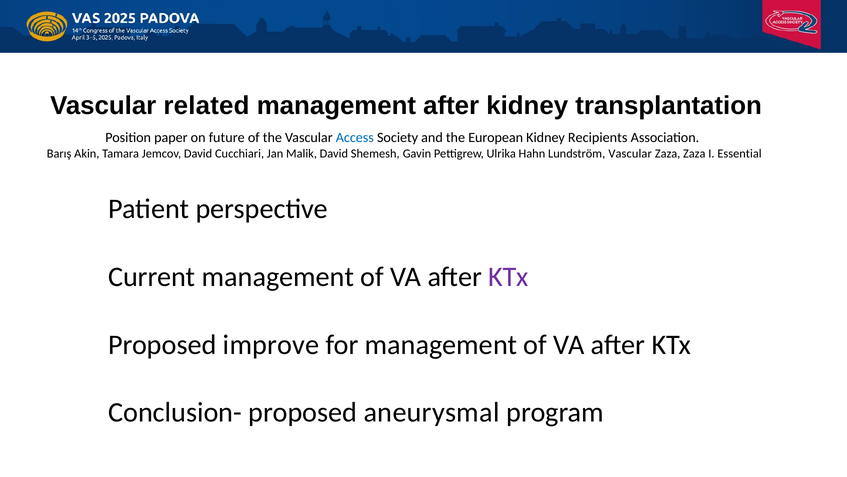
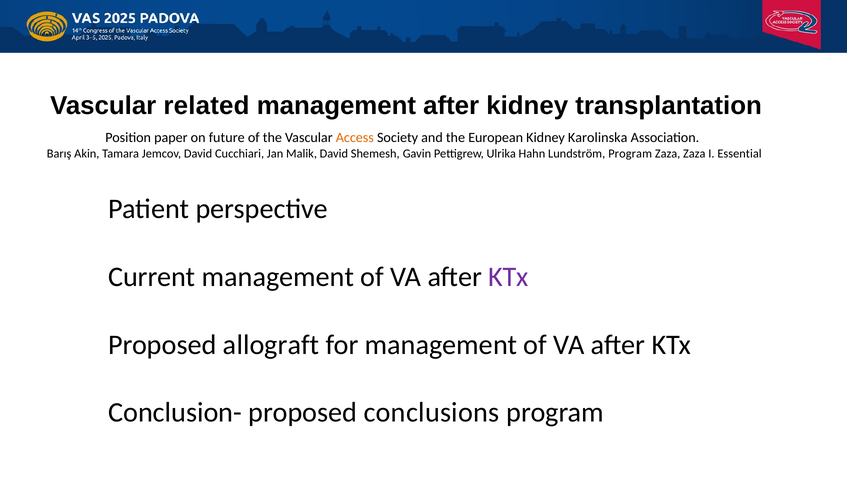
Access colour: blue -> orange
Recipients: Recipients -> Karolinska
Lundström Vascular: Vascular -> Program
improve: improve -> allograft
aneurysmal: aneurysmal -> conclusions
